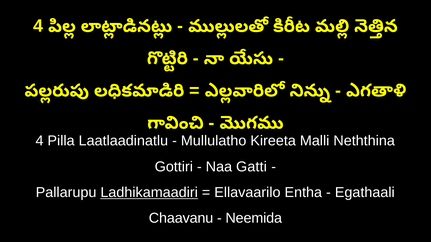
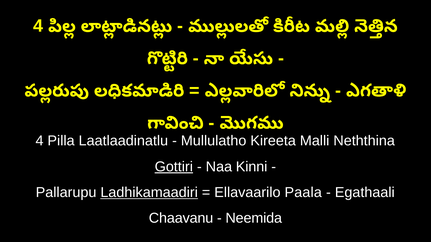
Gottiri underline: none -> present
Gatti: Gatti -> Kinni
Entha: Entha -> Paala
